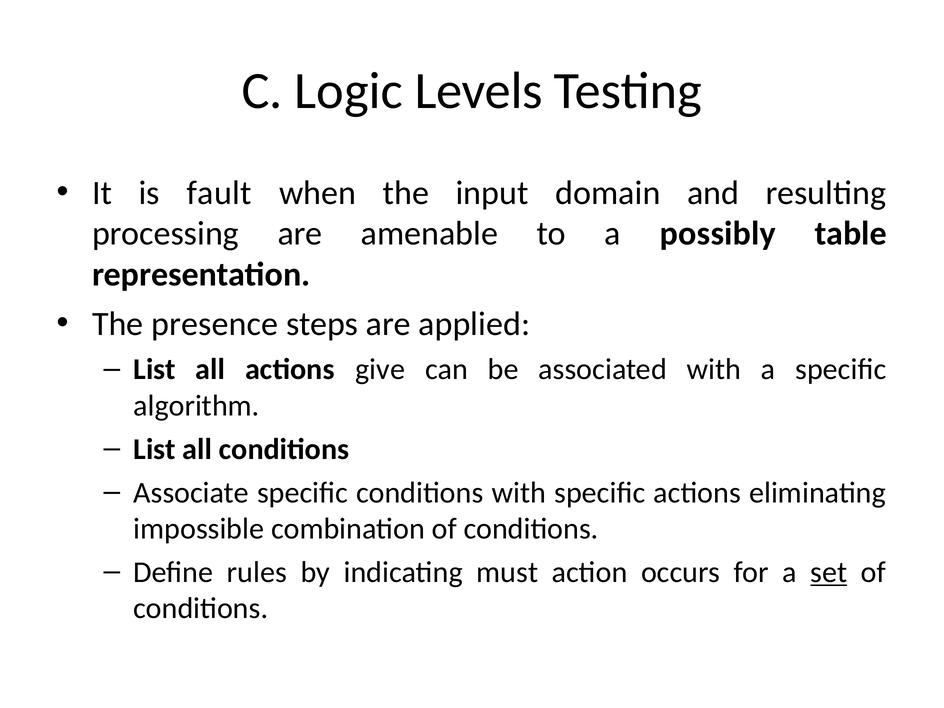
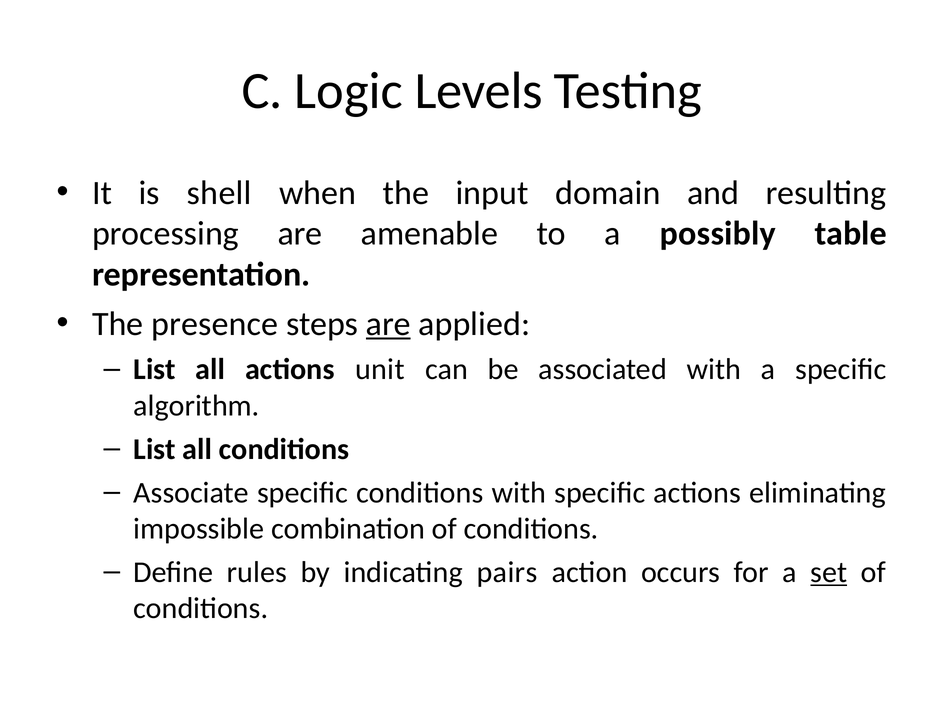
fault: fault -> shell
are at (388, 324) underline: none -> present
give: give -> unit
must: must -> pairs
